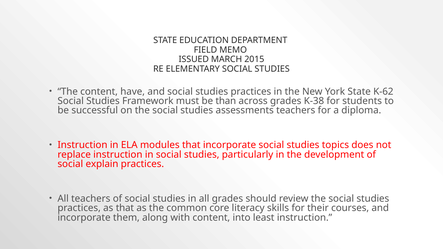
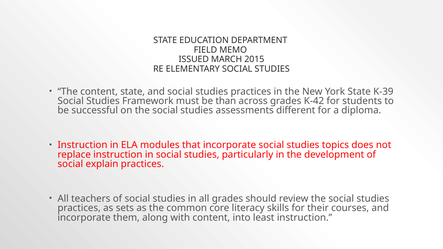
content have: have -> state
K-62: K-62 -> K-39
K-38: K-38 -> K-42
assessments teachers: teachers -> different
as that: that -> sets
